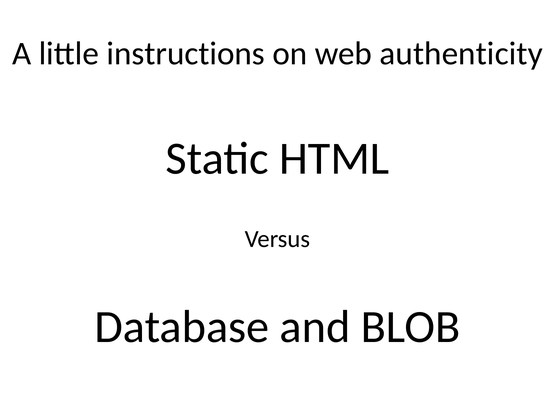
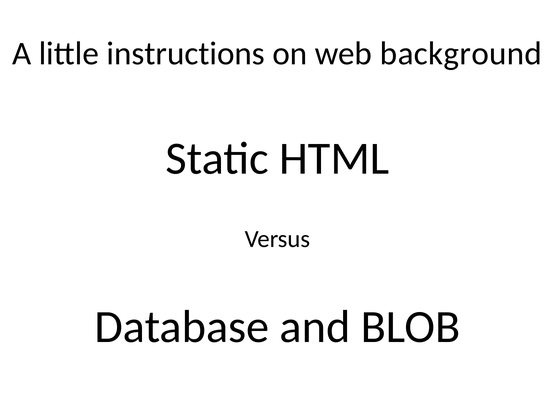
authenticity: authenticity -> background
